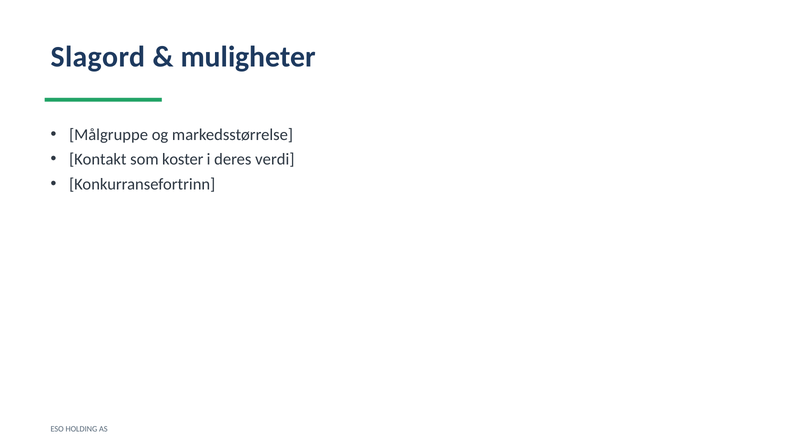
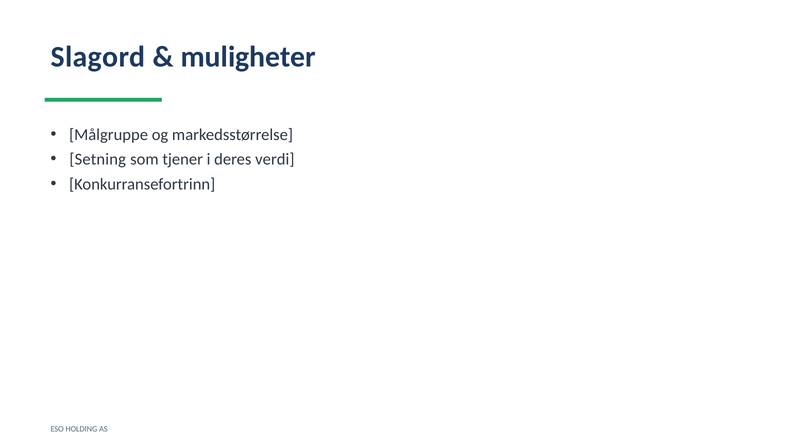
Kontakt: Kontakt -> Setning
koster: koster -> tjener
